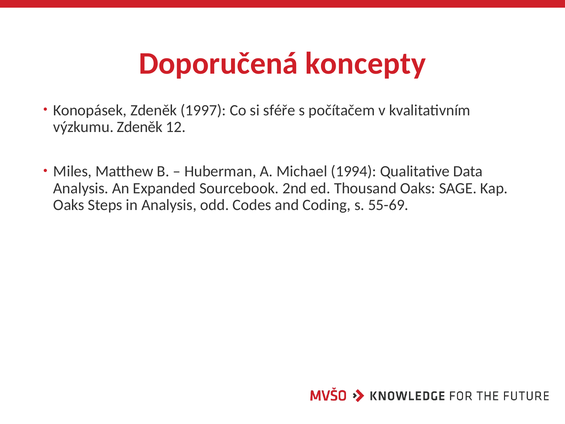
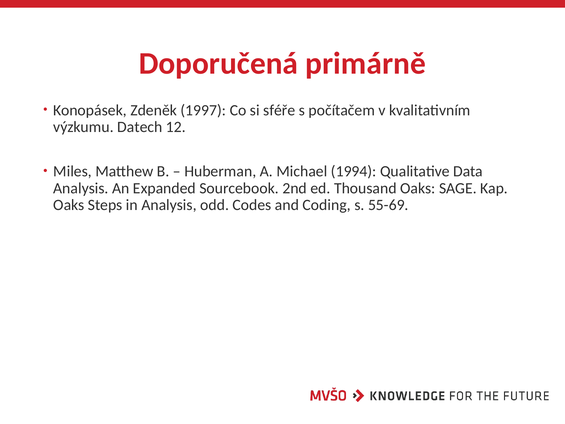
koncepty: koncepty -> primárně
výzkumu Zdeněk: Zdeněk -> Datech
